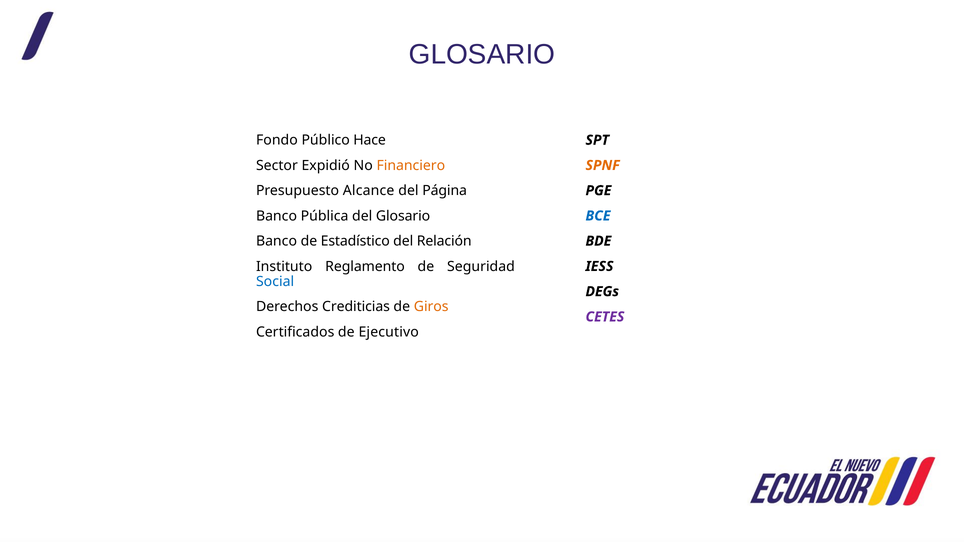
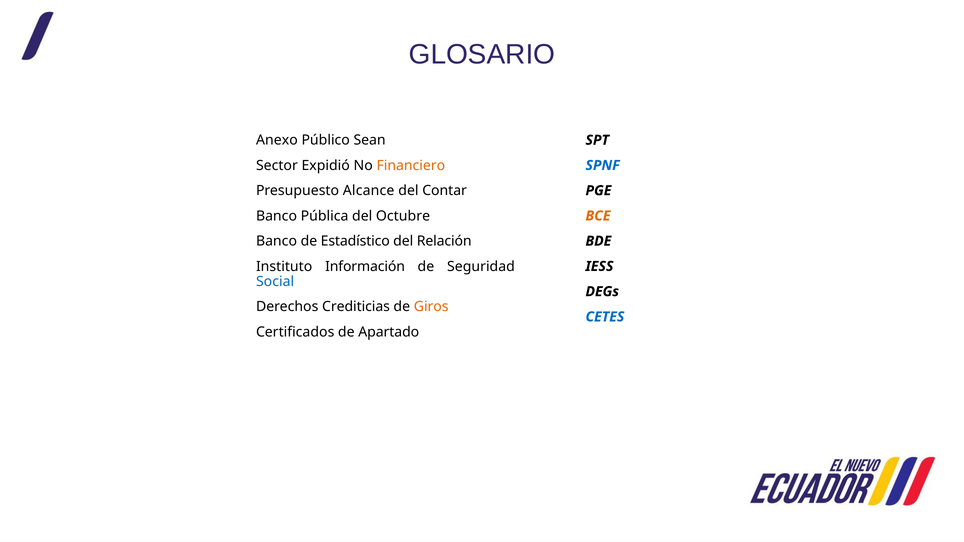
Fondo: Fondo -> Anexo
Hace: Hace -> Sean
SPNF colour: orange -> blue
Página: Página -> Contar
del Glosario: Glosario -> Octubre
BCE colour: blue -> orange
Reglamento: Reglamento -> Información
CETES colour: purple -> blue
Ejecutivo: Ejecutivo -> Apartado
